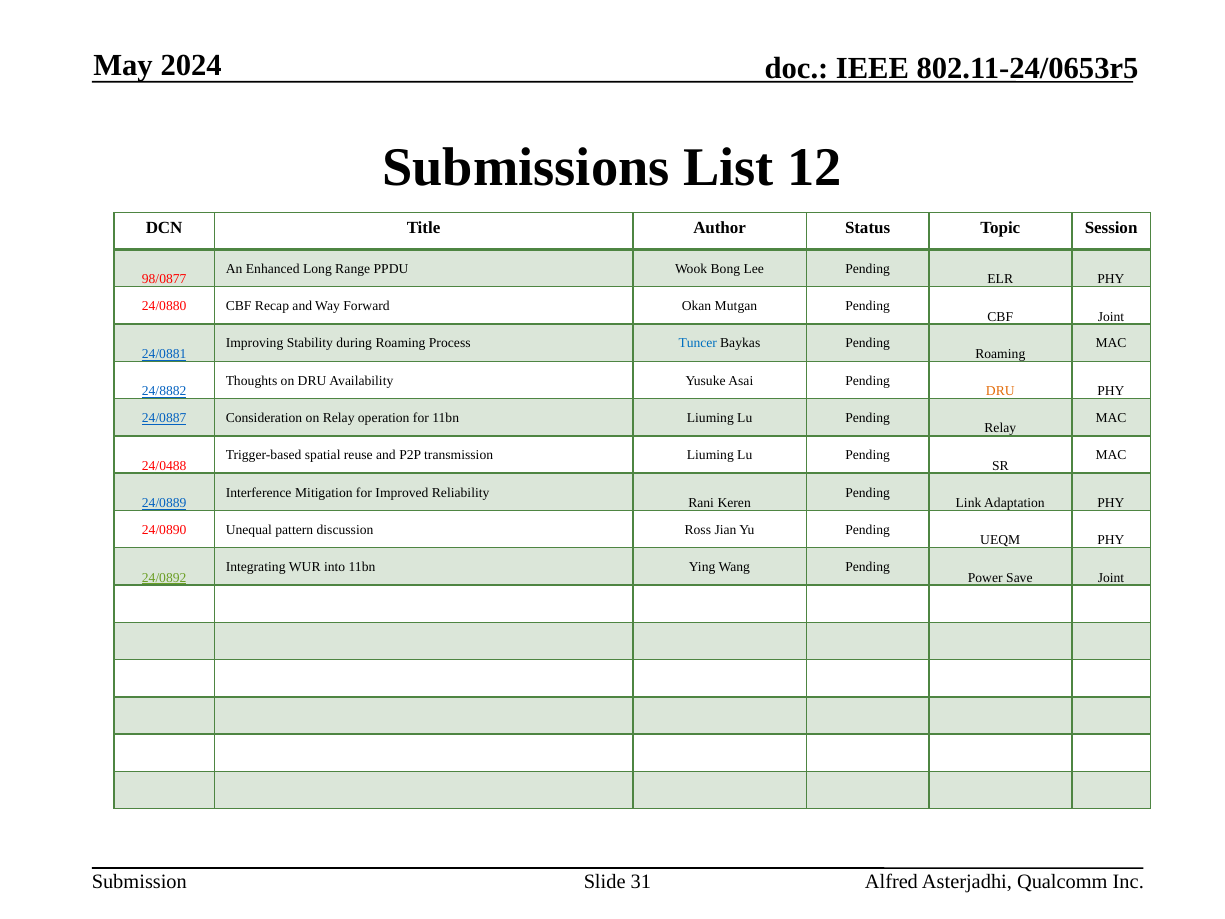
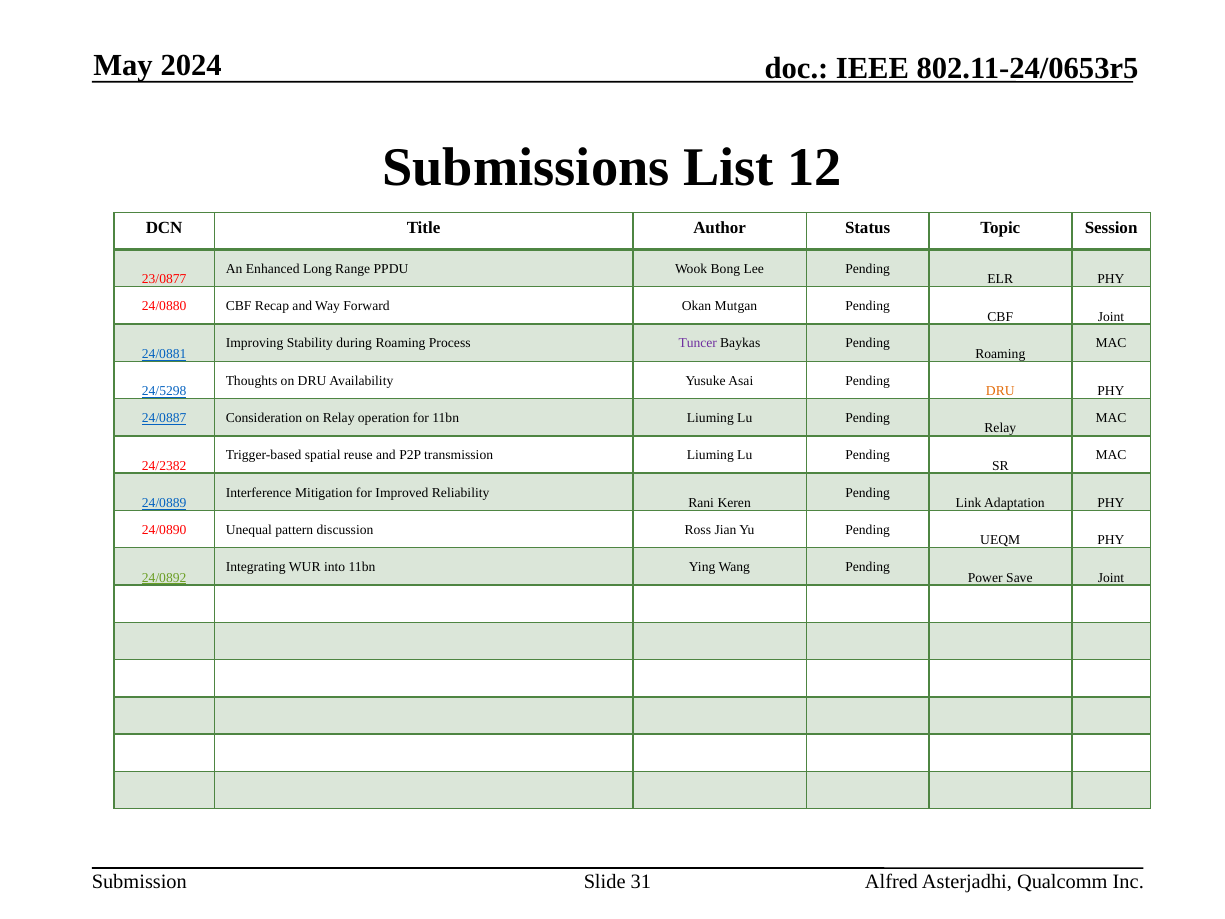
98/0877: 98/0877 -> 23/0877
Tuncer colour: blue -> purple
24/8882: 24/8882 -> 24/5298
24/0488: 24/0488 -> 24/2382
